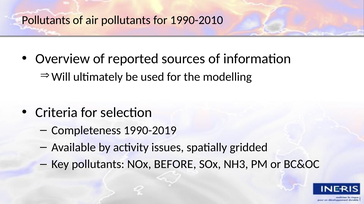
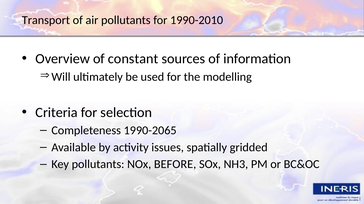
Pollutants at (46, 20): Pollutants -> Transport
reported: reported -> constant
1990-2019: 1990-2019 -> 1990-2065
